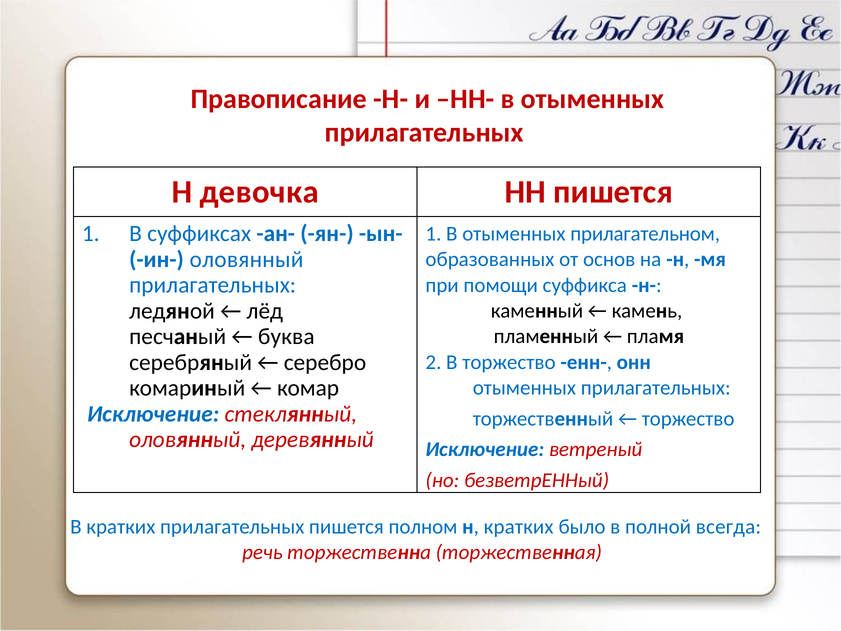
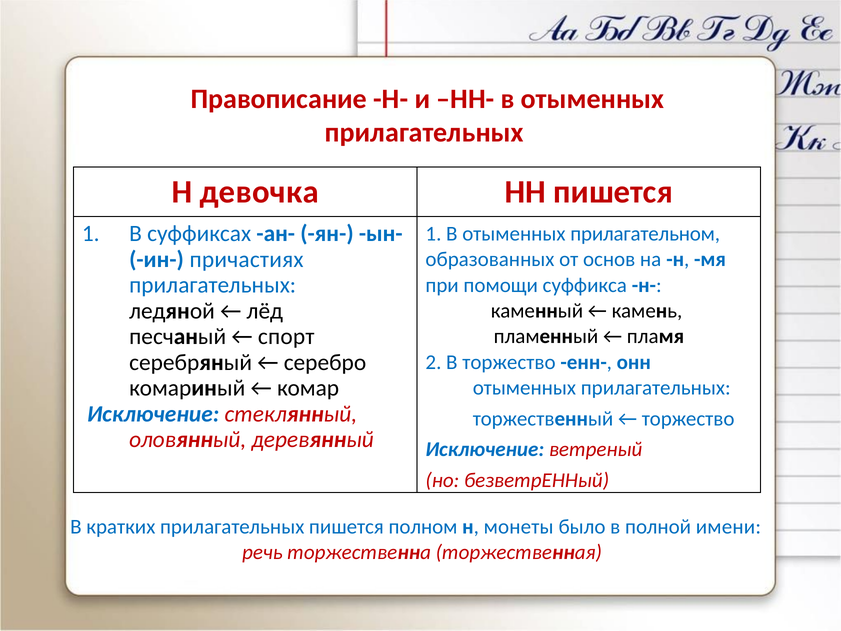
ин- оловянный: оловянный -> причастиях
буква: буква -> спорт
н кратких: кратких -> монеты
всегда: всегда -> имени
